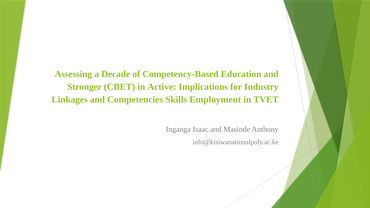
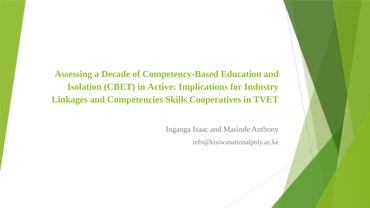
Stronger: Stronger -> Isolation
Employment: Employment -> Cooperatives
